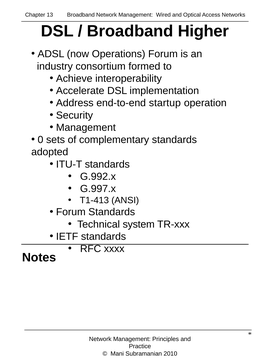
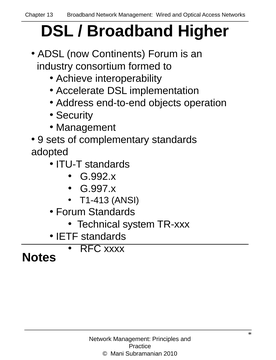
Operations: Operations -> Continents
startup: startup -> objects
0: 0 -> 9
